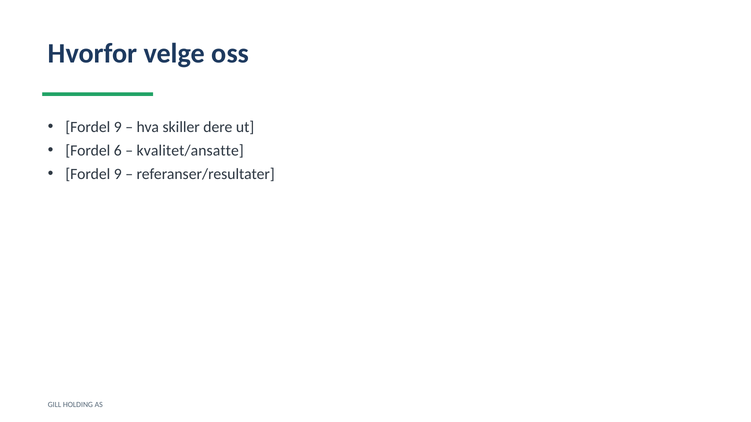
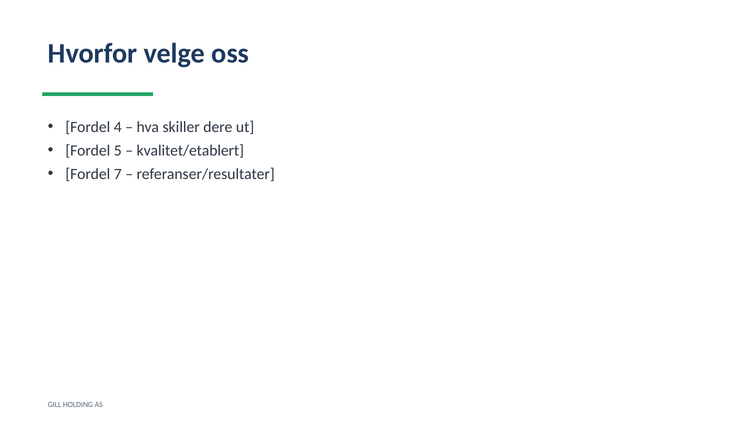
9 at (118, 127): 9 -> 4
6: 6 -> 5
kvalitet/ansatte: kvalitet/ansatte -> kvalitet/etablert
9 at (118, 174): 9 -> 7
